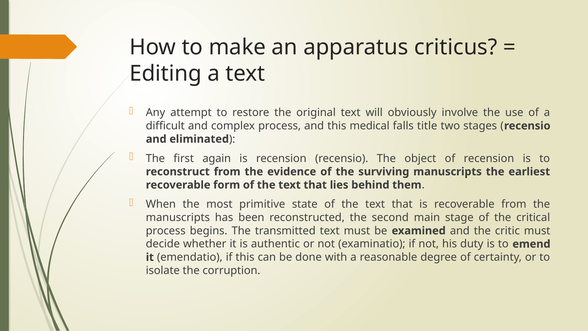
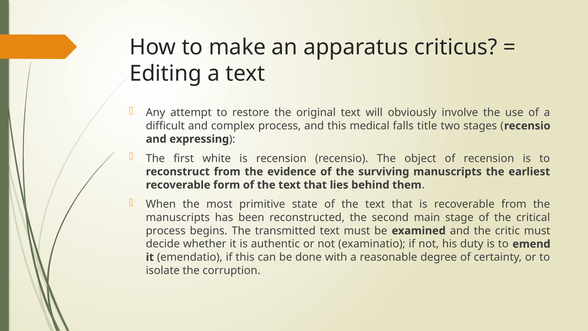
eliminated: eliminated -> expressing
again: again -> white
